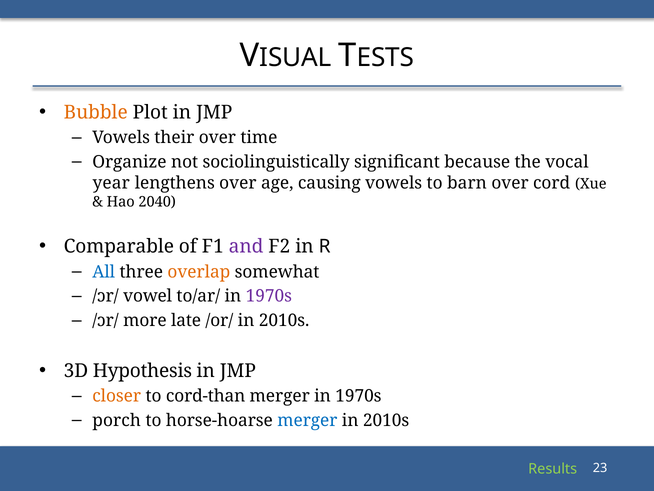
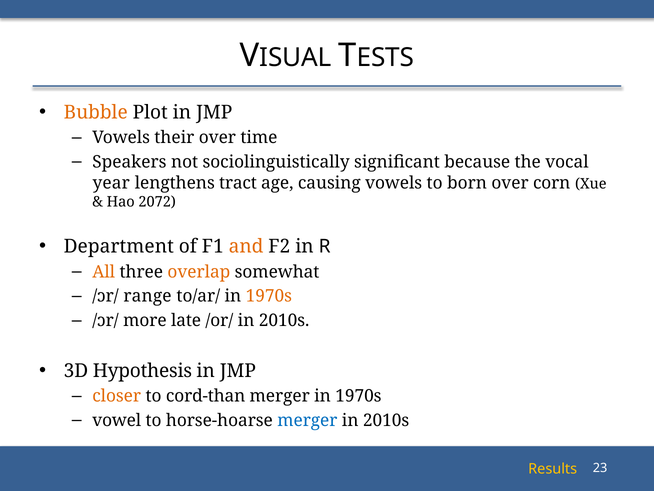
Organize: Organize -> Speakers
lengthens over: over -> tract
barn: barn -> born
cord: cord -> corn
2040: 2040 -> 2072
Comparable: Comparable -> Department
and colour: purple -> orange
All colour: blue -> orange
vowel: vowel -> range
1970s at (269, 296) colour: purple -> orange
porch: porch -> vowel
Results colour: light green -> yellow
